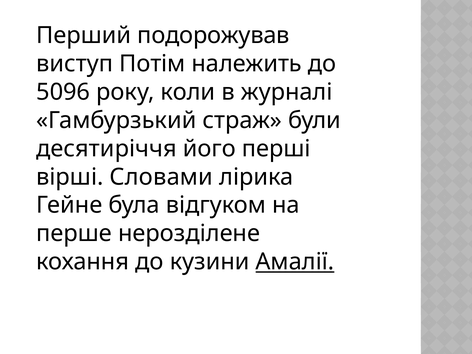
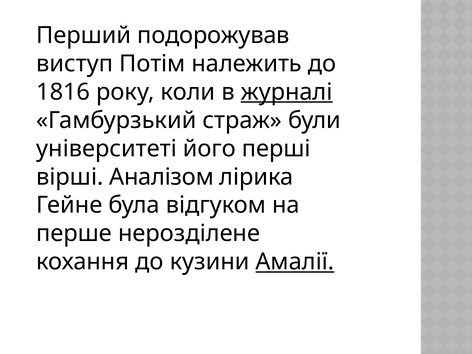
5096: 5096 -> 1816
журналі underline: none -> present
десятиріччя: десятиріччя -> університеті
Словами: Словами -> Аналізом
